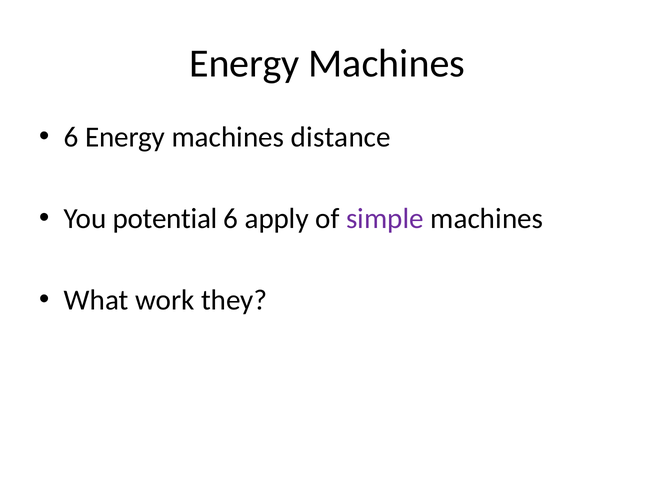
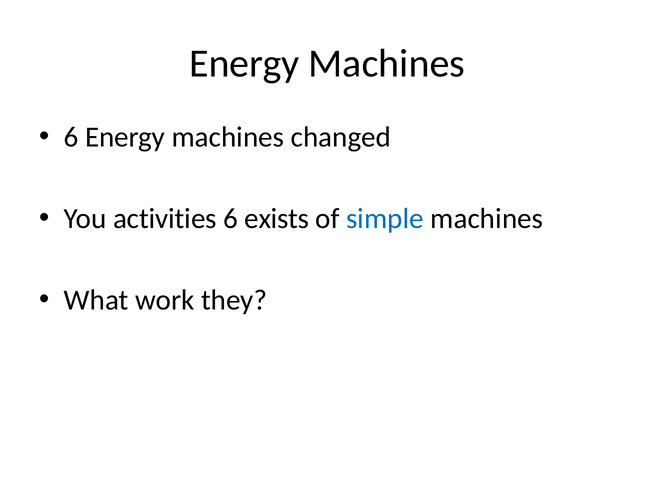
distance: distance -> changed
potential: potential -> activities
apply: apply -> exists
simple colour: purple -> blue
